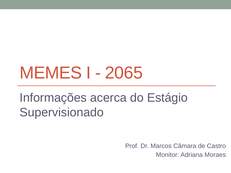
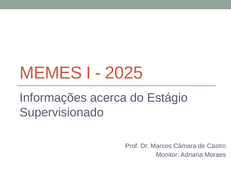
2065: 2065 -> 2025
